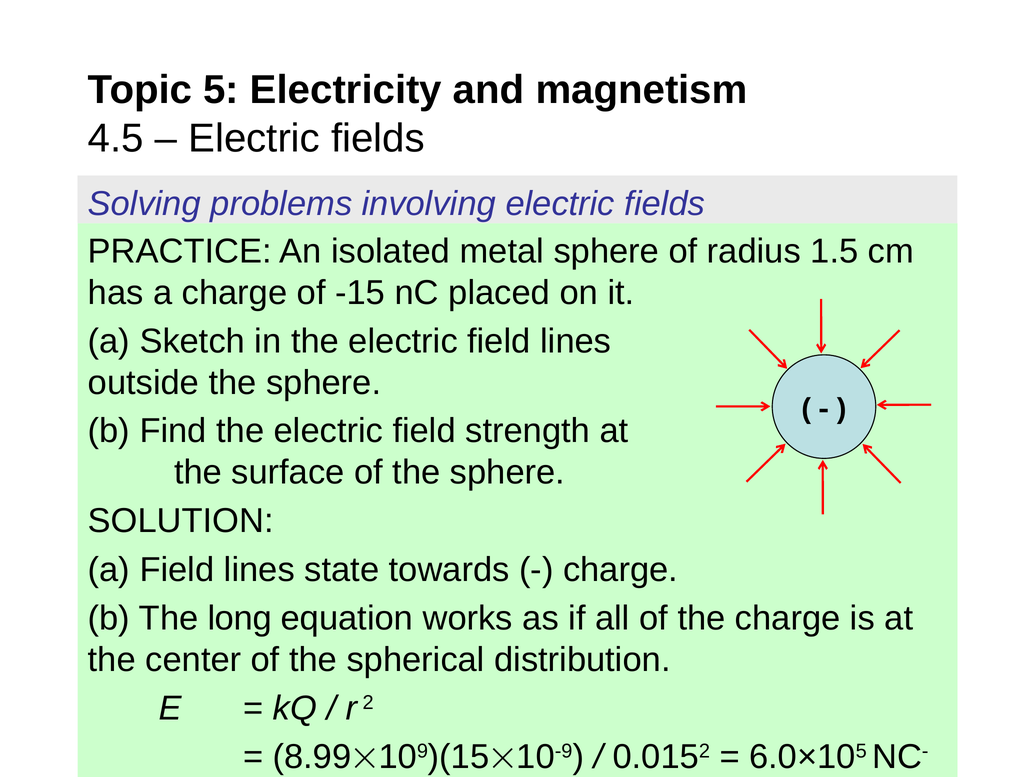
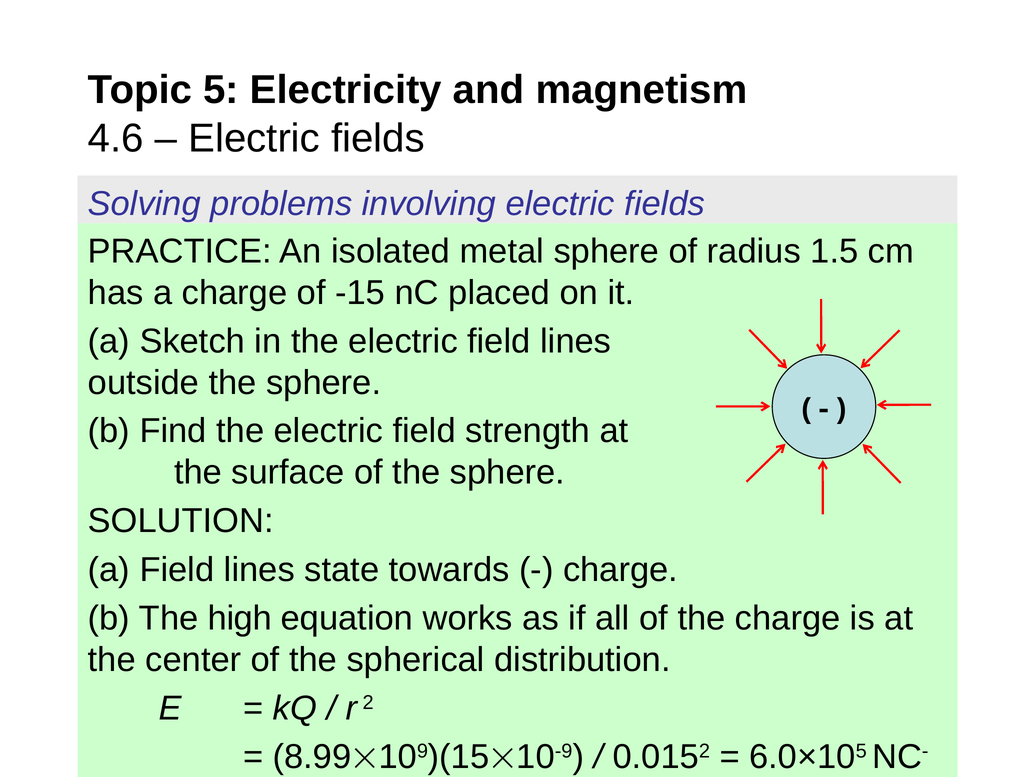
4.5: 4.5 -> 4.6
long: long -> high
